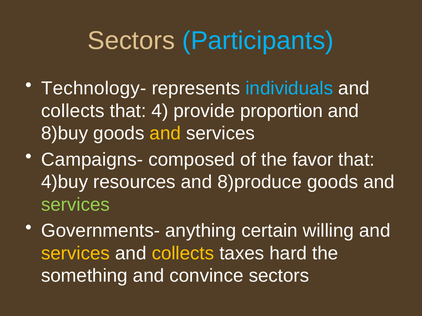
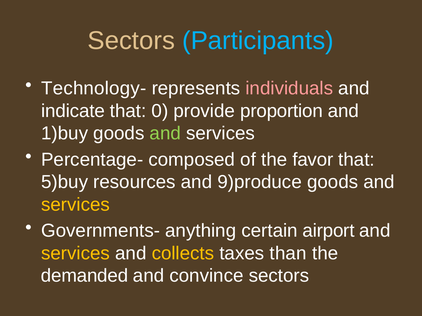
individuals colour: light blue -> pink
collects at (73, 111): collects -> indicate
4: 4 -> 0
8)buy: 8)buy -> 1)buy
and at (165, 134) colour: yellow -> light green
Campaigns-: Campaigns- -> Percentage-
4)buy: 4)buy -> 5)buy
8)produce: 8)produce -> 9)produce
services at (76, 205) colour: light green -> yellow
willing: willing -> airport
hard: hard -> than
something: something -> demanded
